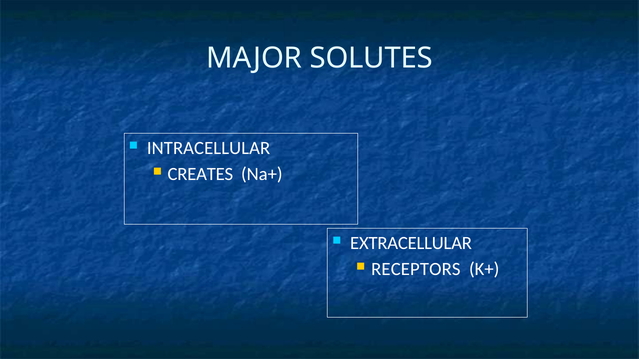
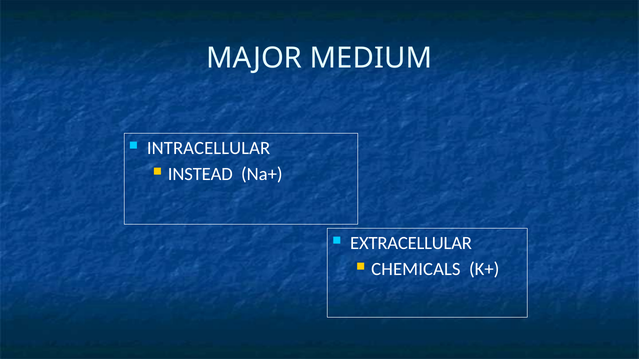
SOLUTES: SOLUTES -> MEDIUM
CREATES: CREATES -> INSTEAD
RECEPTORS: RECEPTORS -> CHEMICALS
